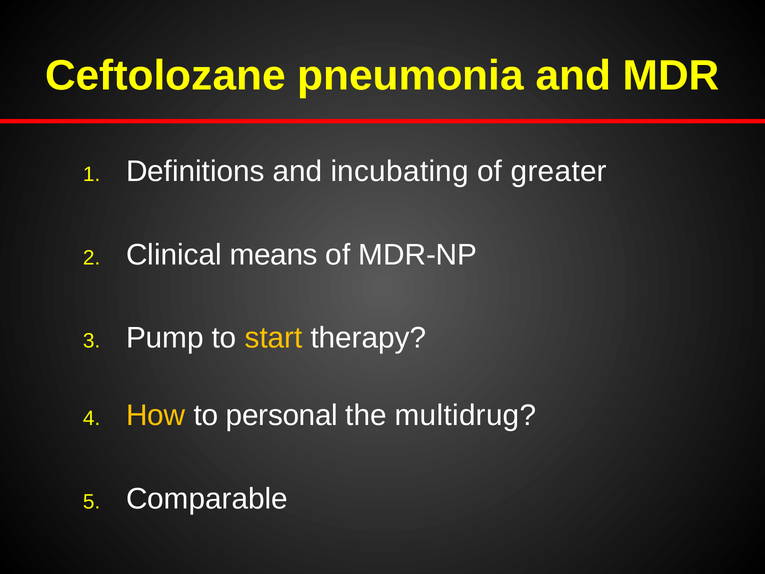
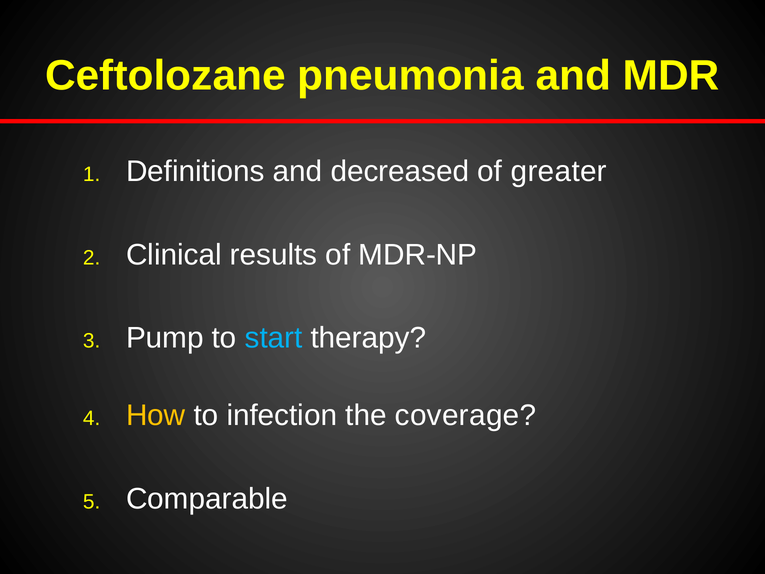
incubating: incubating -> decreased
means: means -> results
start colour: yellow -> light blue
personal: personal -> infection
multidrug: multidrug -> coverage
